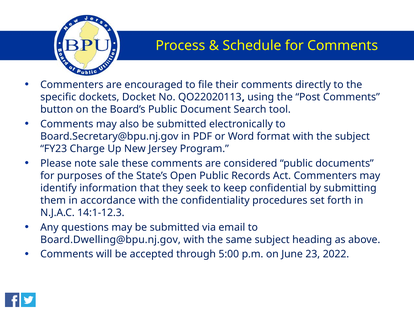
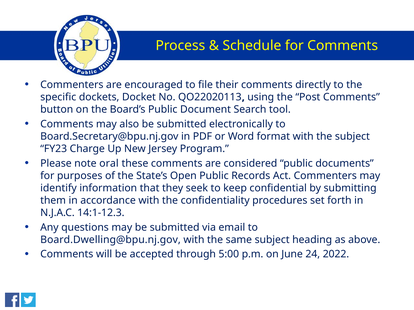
sale: sale -> oral
23: 23 -> 24
